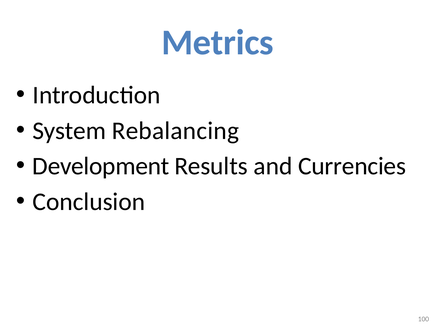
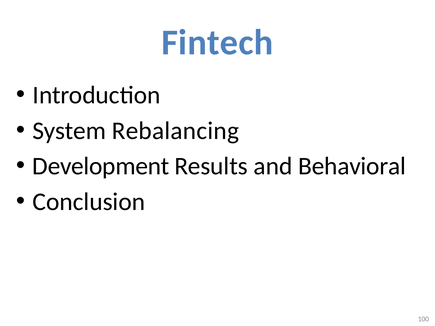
Metrics: Metrics -> Fintech
Currencies: Currencies -> Behavioral
